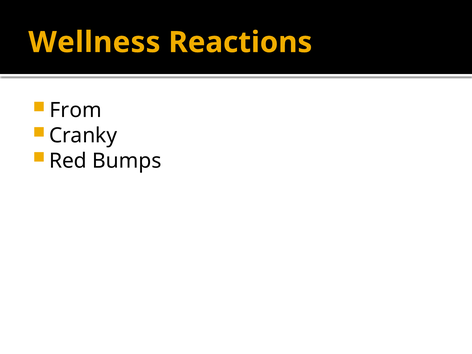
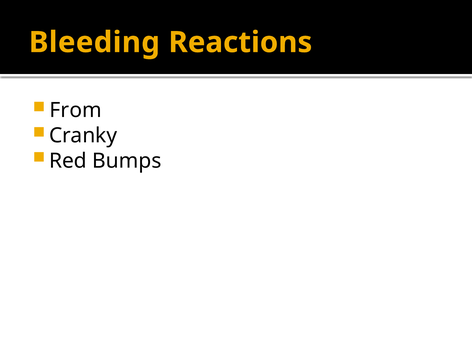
Wellness: Wellness -> Bleeding
